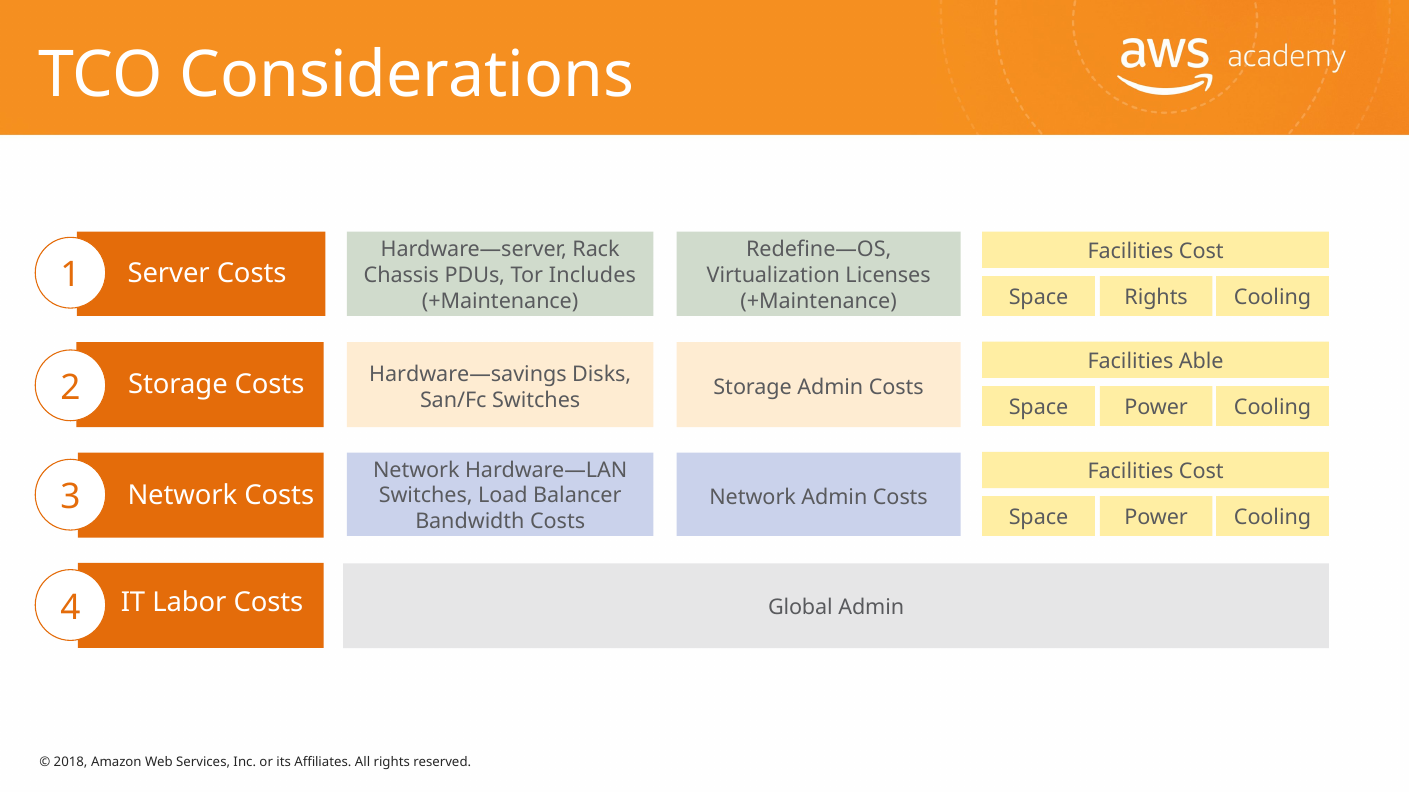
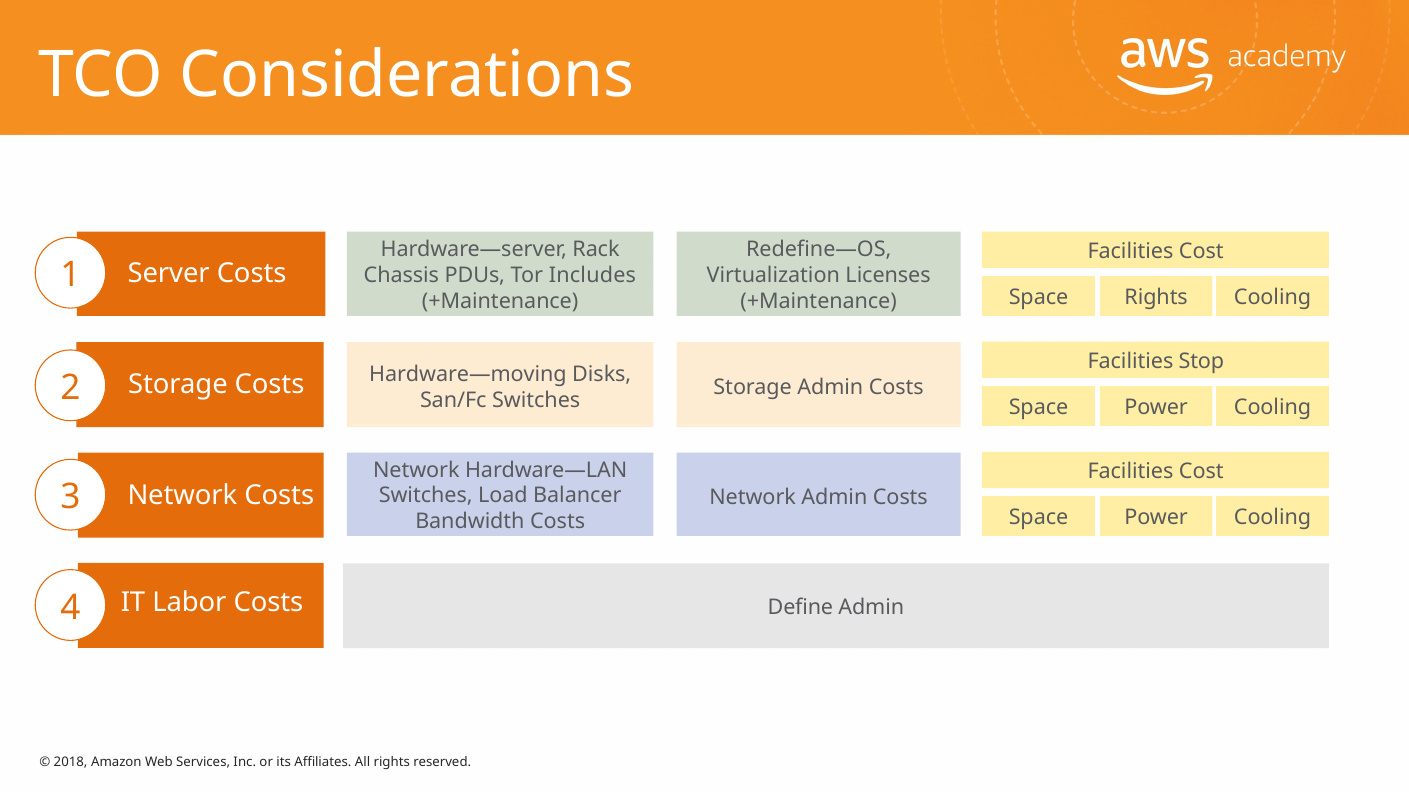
Able: Able -> Stop
Hardware—savings: Hardware—savings -> Hardware—moving
Global: Global -> Define
